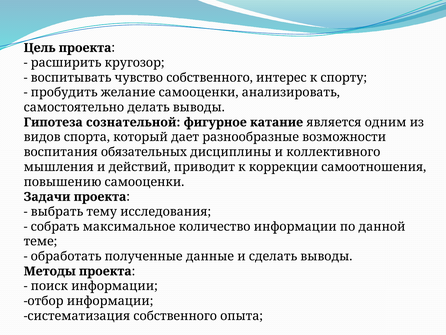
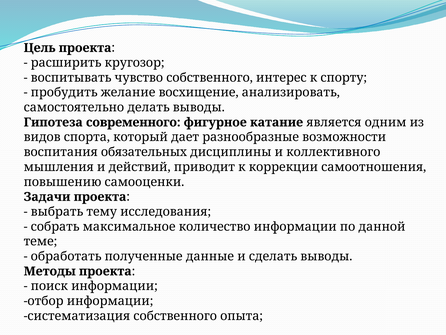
желание самооценки: самооценки -> восхищение
сознательной: сознательной -> современного
